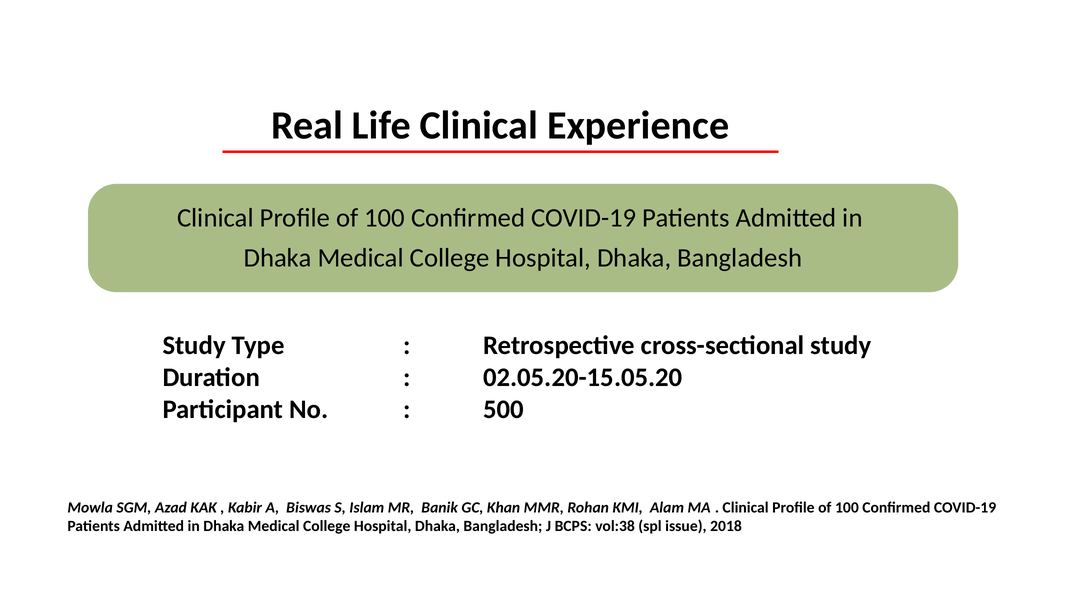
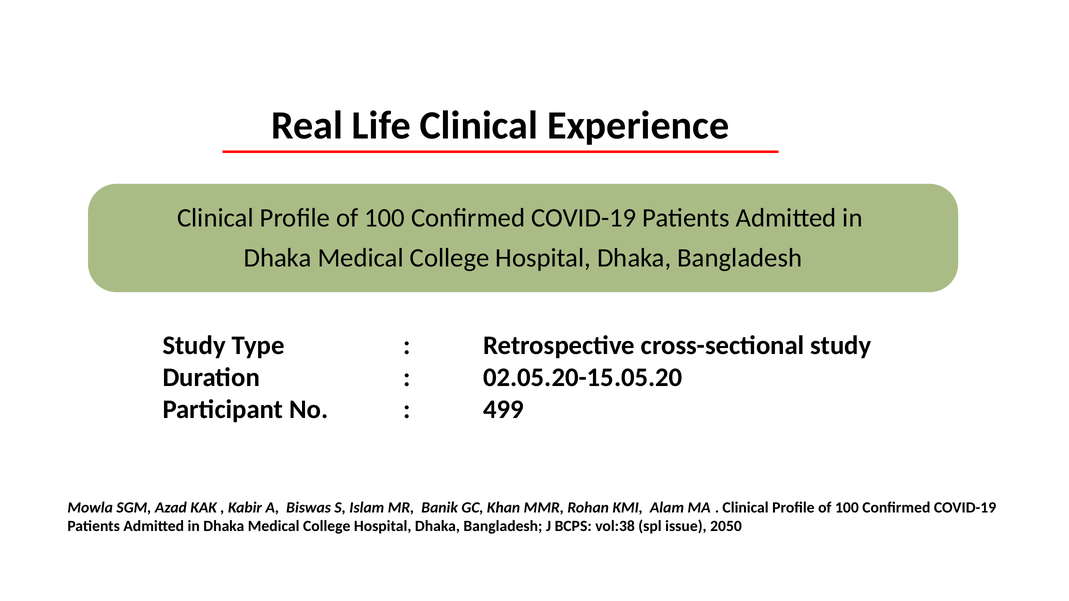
500: 500 -> 499
2018: 2018 -> 2050
